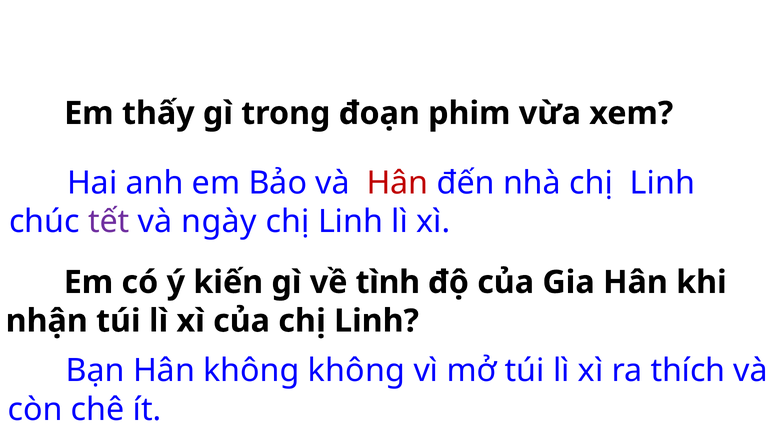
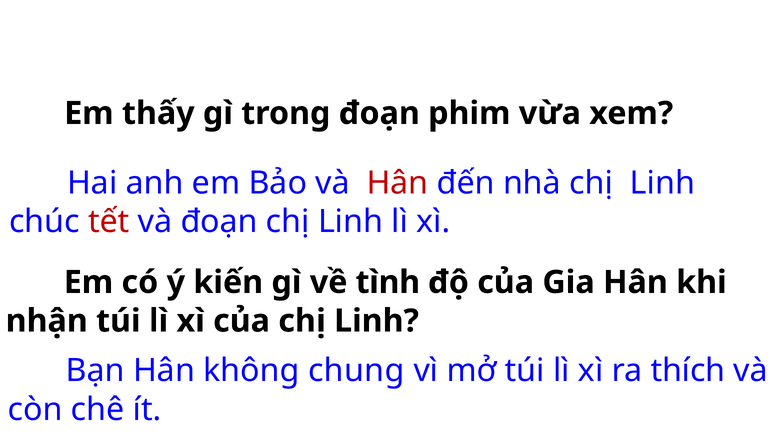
tết colour: purple -> red
và ngày: ngày -> đoạn
không không: không -> chung
